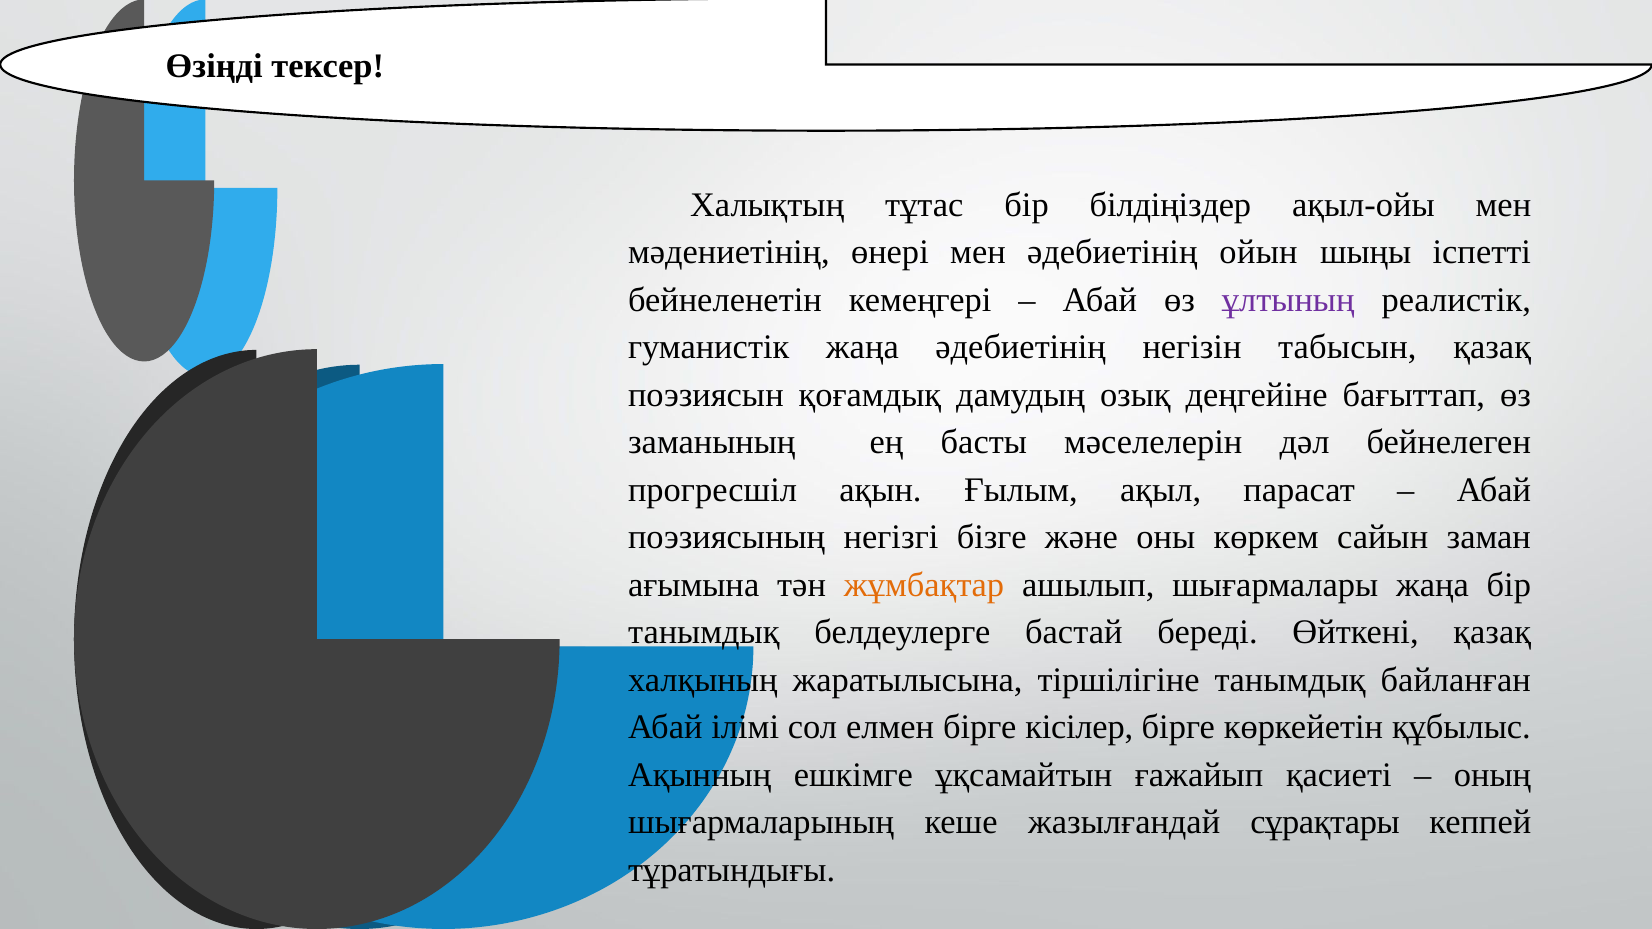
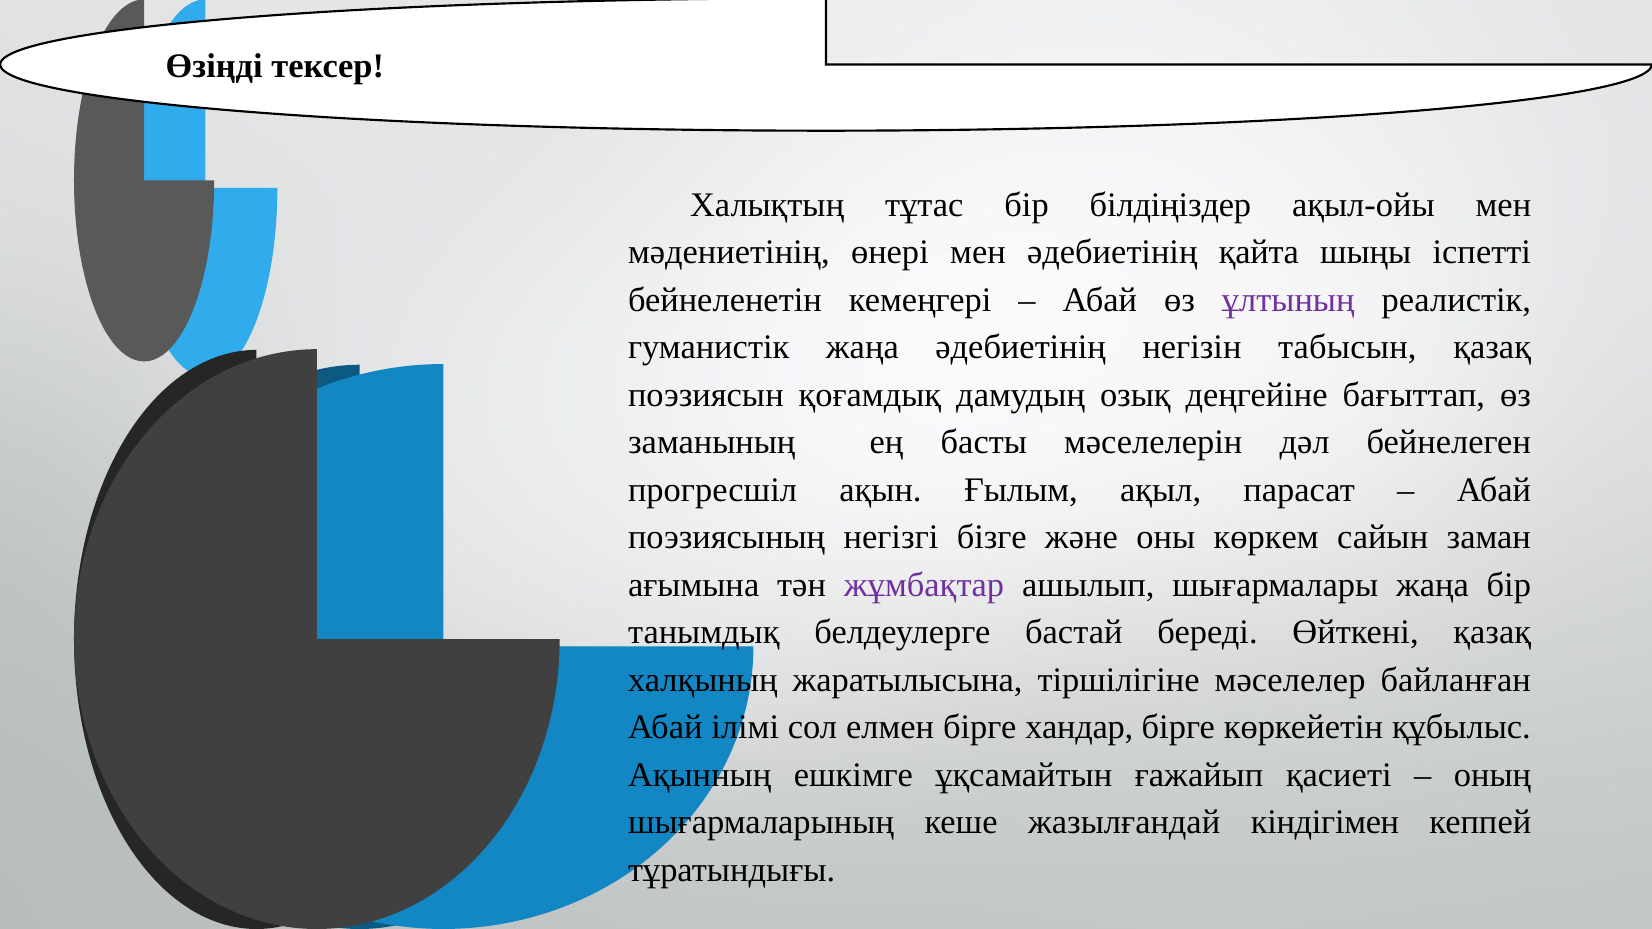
ойын: ойын -> қайта
жұмбақтар colour: orange -> purple
тіршілігіне танымдық: танымдық -> мәселелер
кісілер: кісілер -> хандар
сұрақтары: сұрақтары -> кіндігімен
